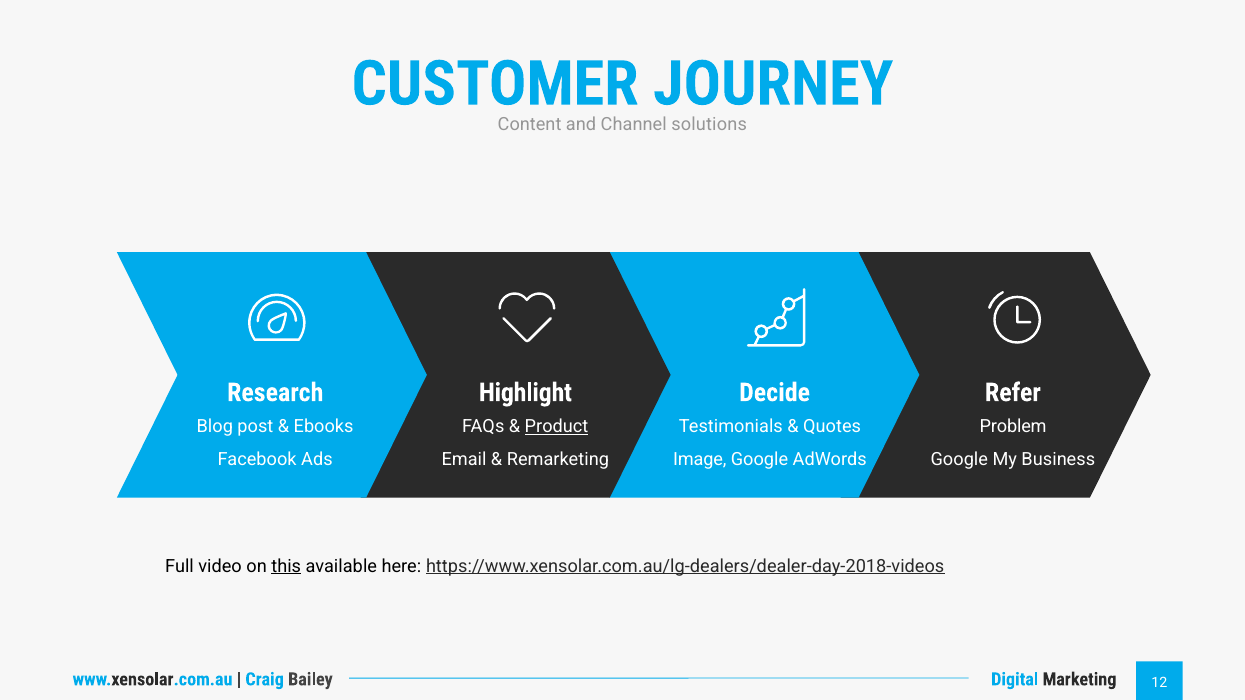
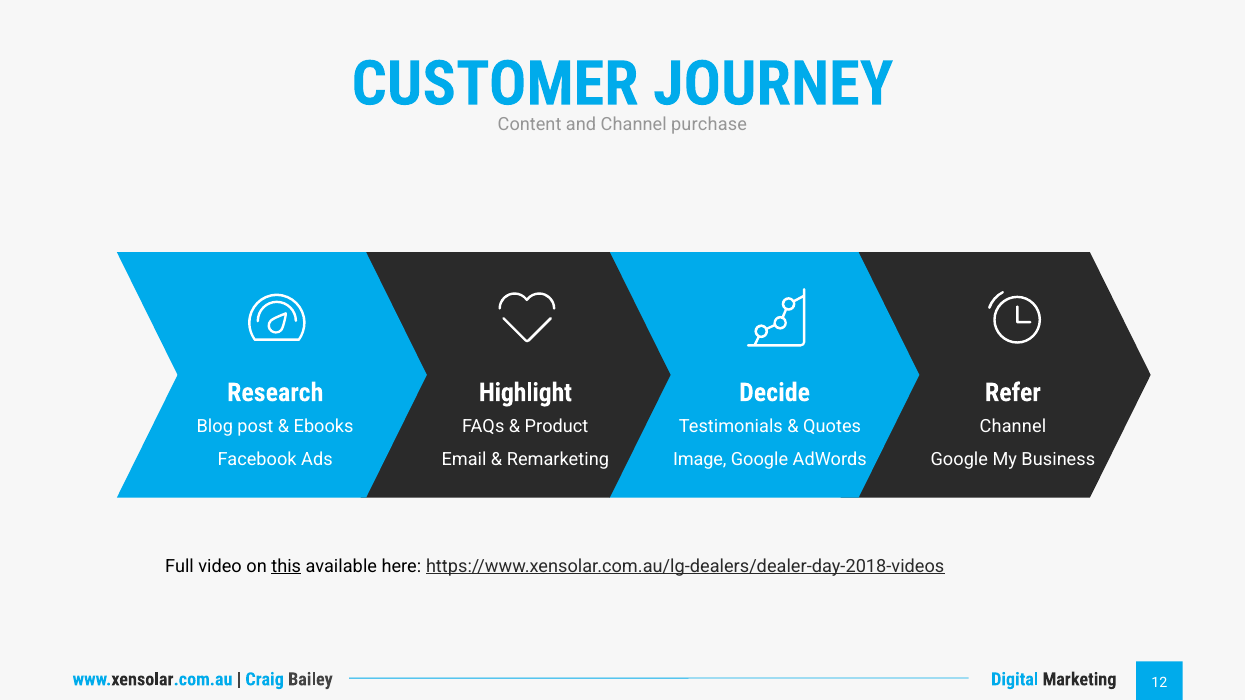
solutions: solutions -> purchase
Product underline: present -> none
Problem at (1013, 427): Problem -> Channel
